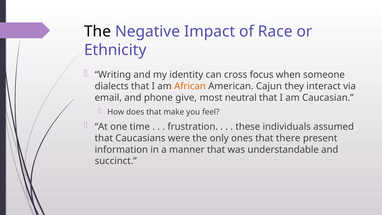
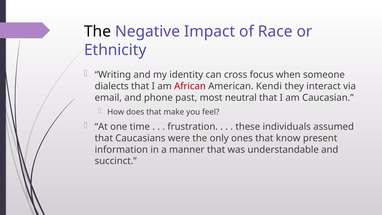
African colour: orange -> red
Cajun: Cajun -> Kendi
give: give -> past
there: there -> know
